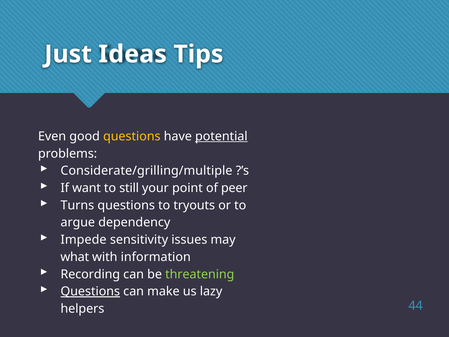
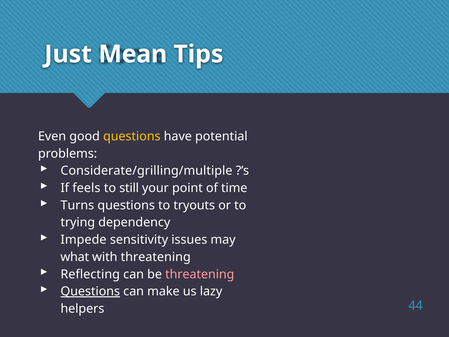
Ideas: Ideas -> Mean
potential underline: present -> none
want: want -> feels
peer: peer -> time
argue: argue -> trying
with information: information -> threatening
Recording: Recording -> Reflecting
threatening at (200, 274) colour: light green -> pink
